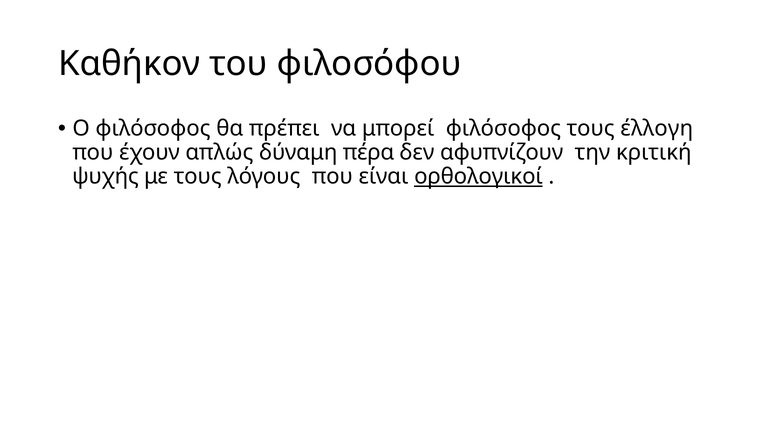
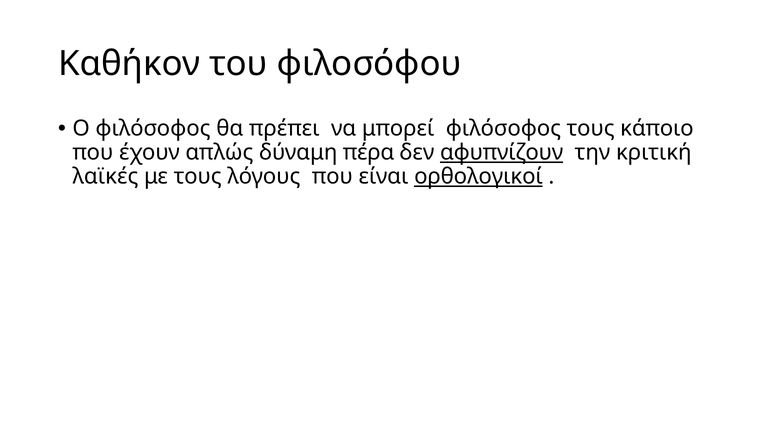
έλλογη: έλλογη -> κάποιο
αφυπνίζουν underline: none -> present
ψυχής: ψυχής -> λαϊκές
